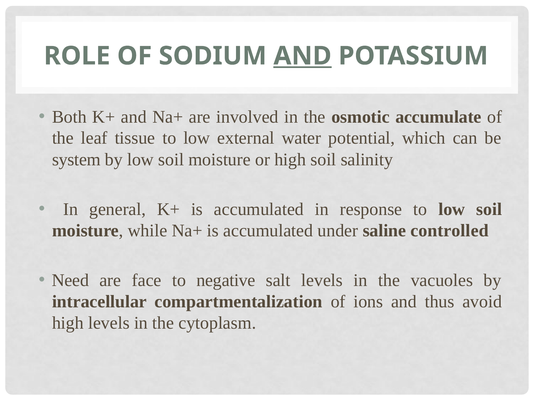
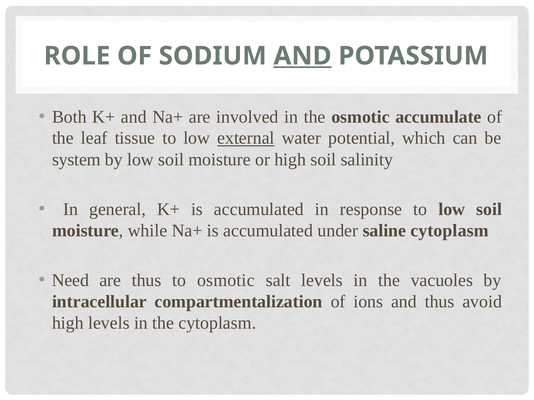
external underline: none -> present
saline controlled: controlled -> cytoplasm
are face: face -> thus
to negative: negative -> osmotic
